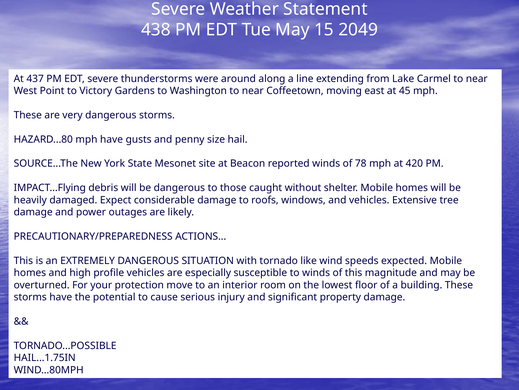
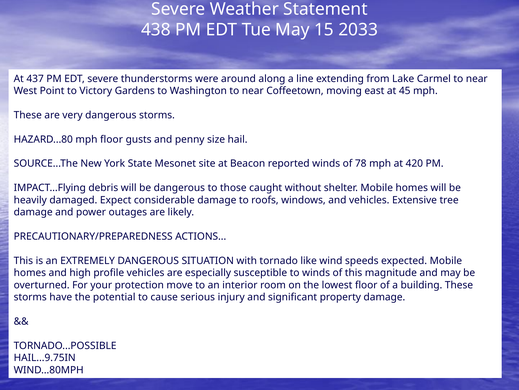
2049: 2049 -> 2033
mph have: have -> floor
HAIL...1.75IN: HAIL...1.75IN -> HAIL...9.75IN
